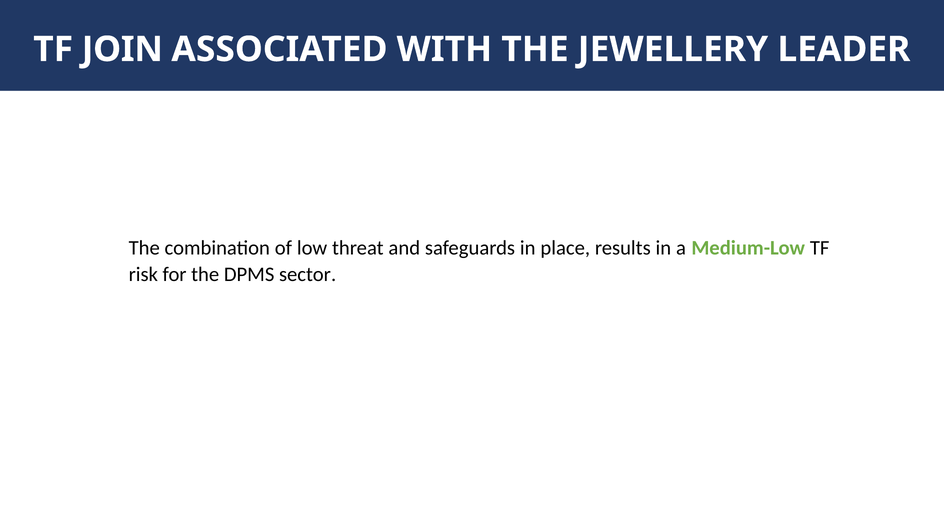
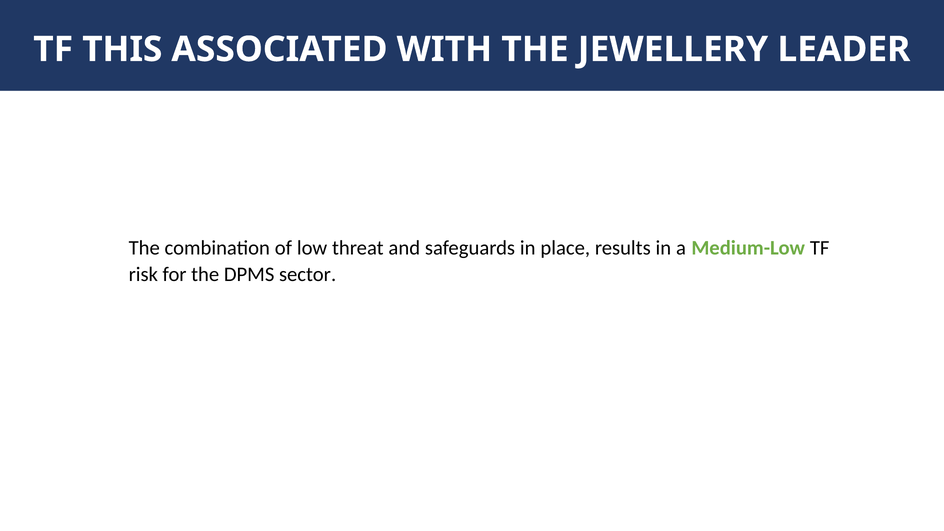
JOIN: JOIN -> THIS
